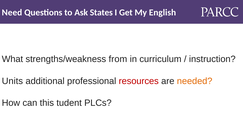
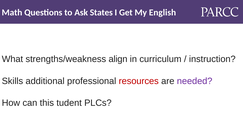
Need: Need -> Math
from: from -> align
Units: Units -> Skills
needed colour: orange -> purple
